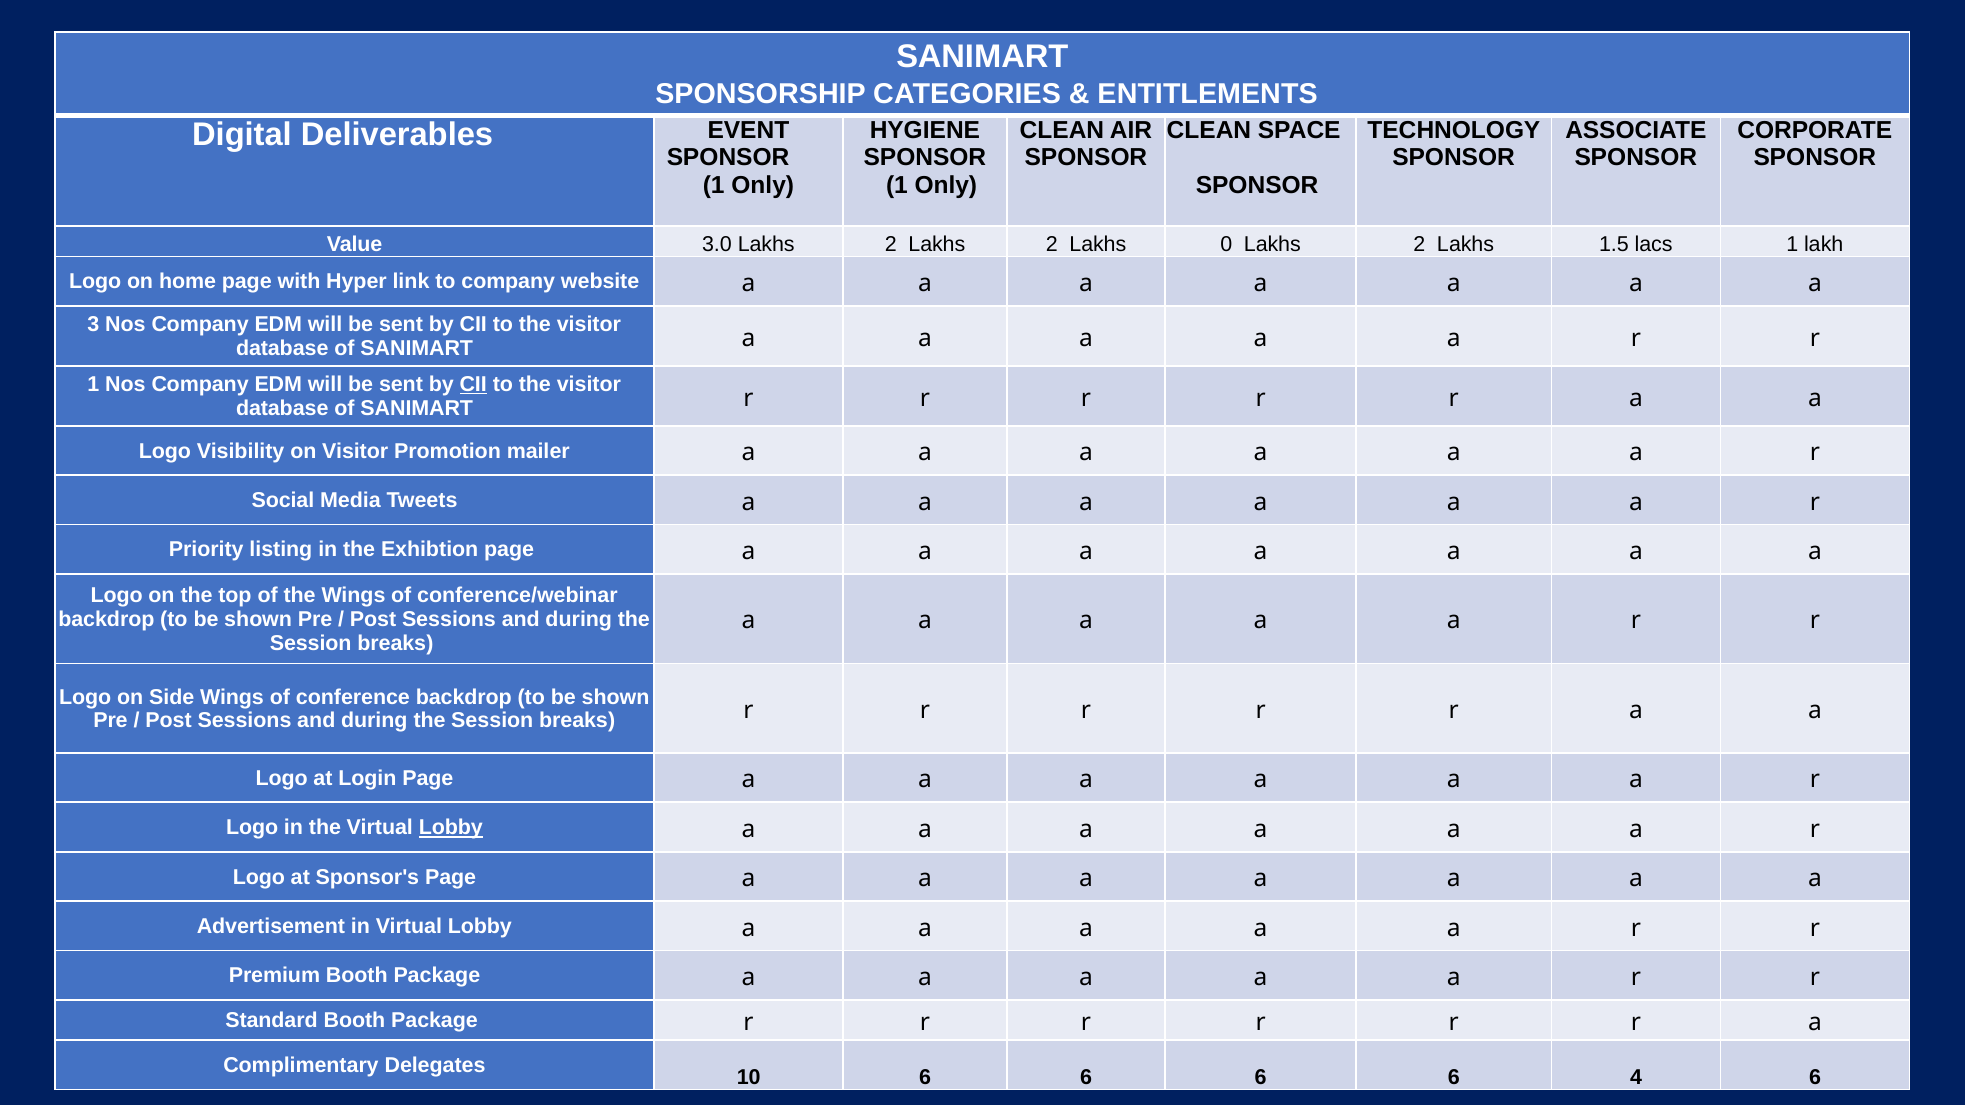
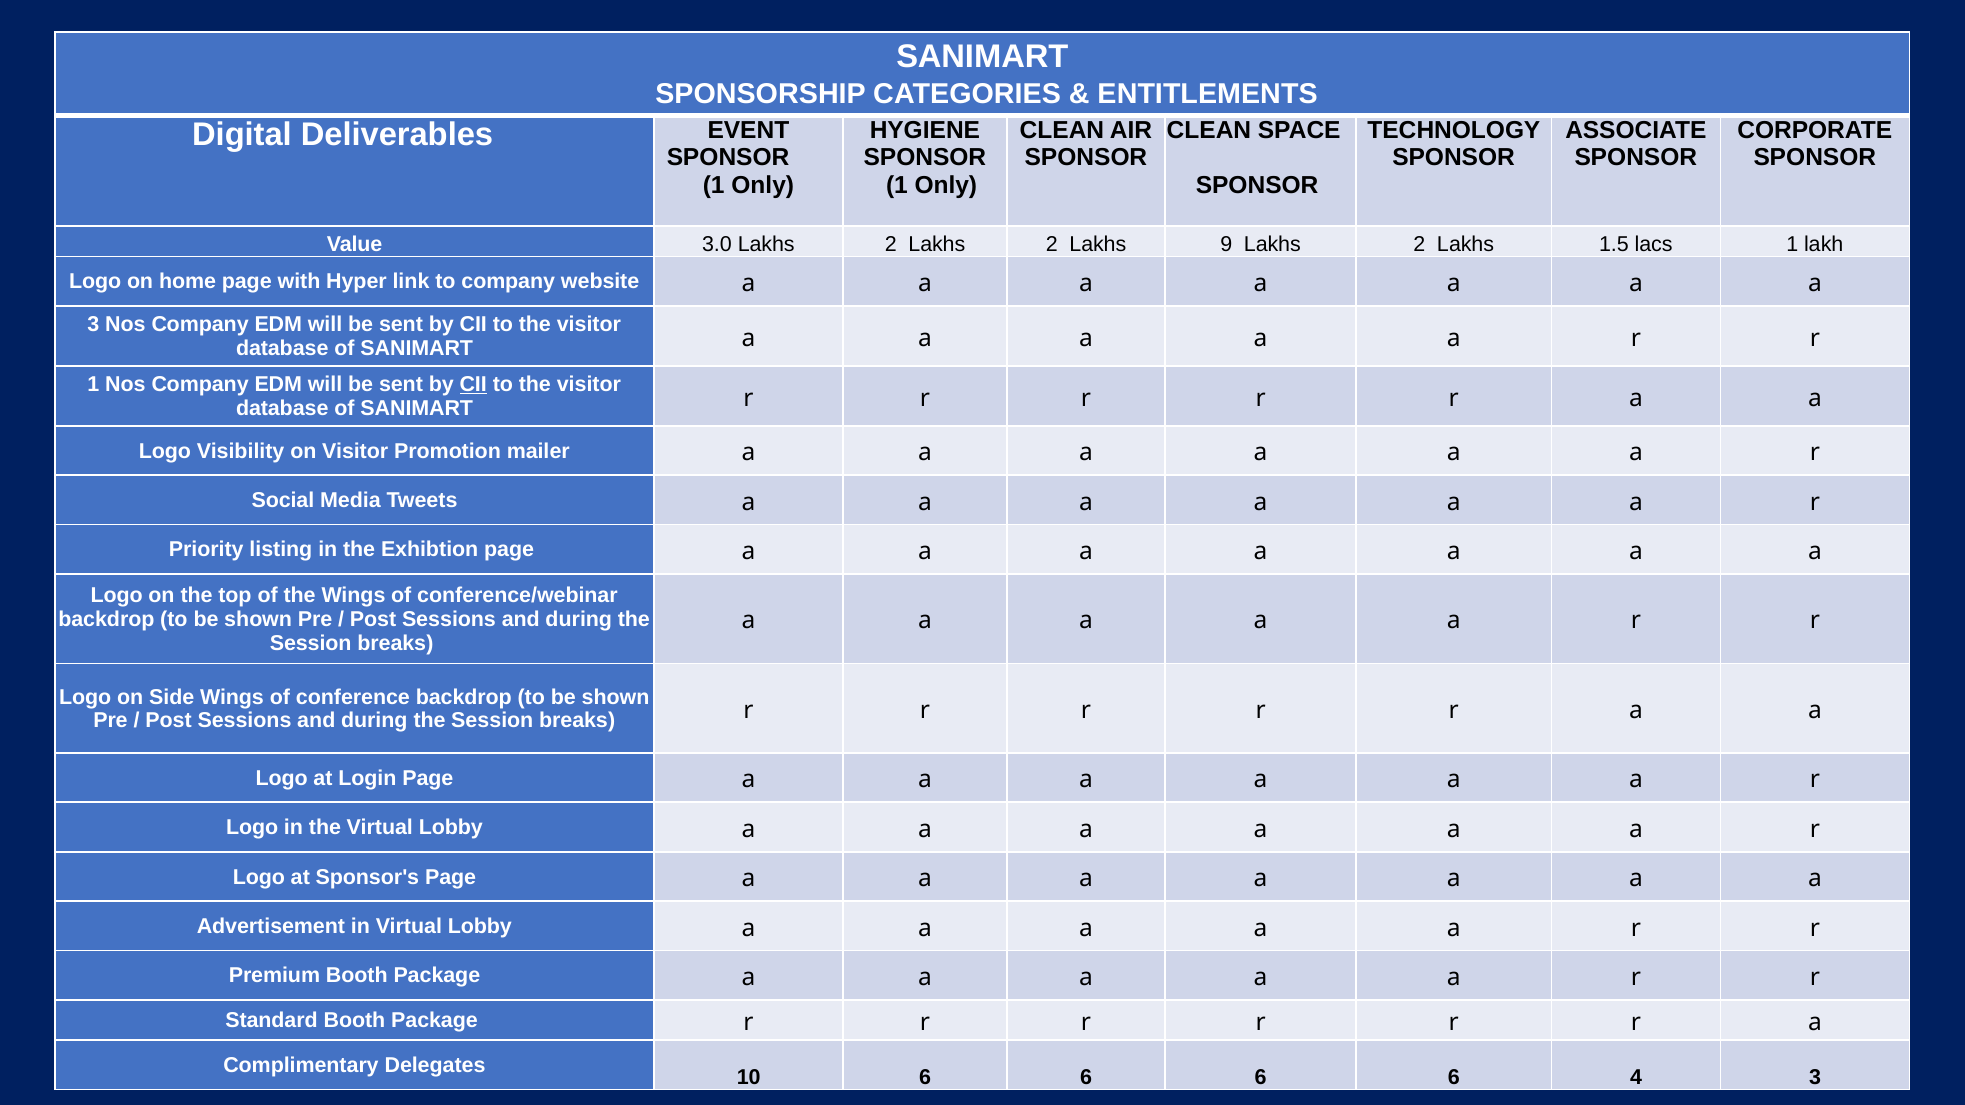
0: 0 -> 9
Lobby at (451, 828) underline: present -> none
4 6: 6 -> 3
